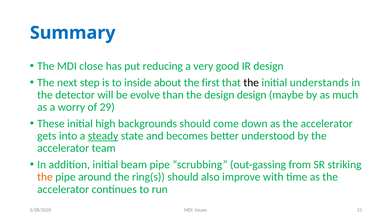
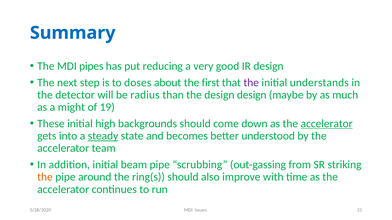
close: close -> pipes
inside: inside -> doses
the at (251, 83) colour: black -> purple
evolve: evolve -> radius
worry: worry -> might
29: 29 -> 19
accelerator at (327, 124) underline: none -> present
